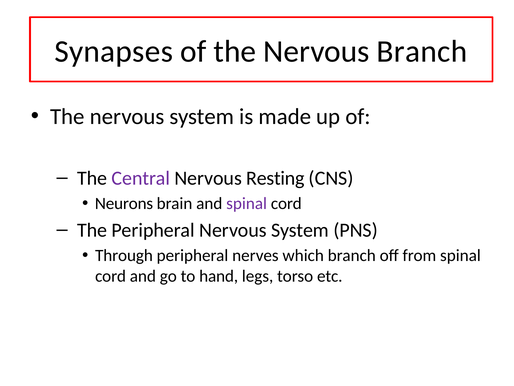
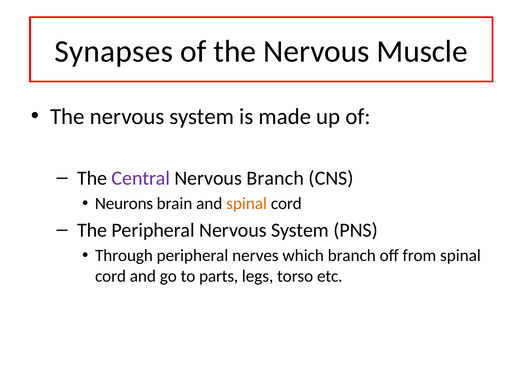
Nervous Branch: Branch -> Muscle
Nervous Resting: Resting -> Branch
spinal at (247, 203) colour: purple -> orange
hand: hand -> parts
